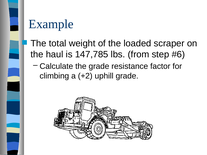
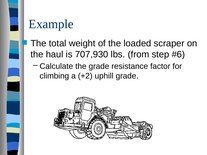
147,785: 147,785 -> 707,930
